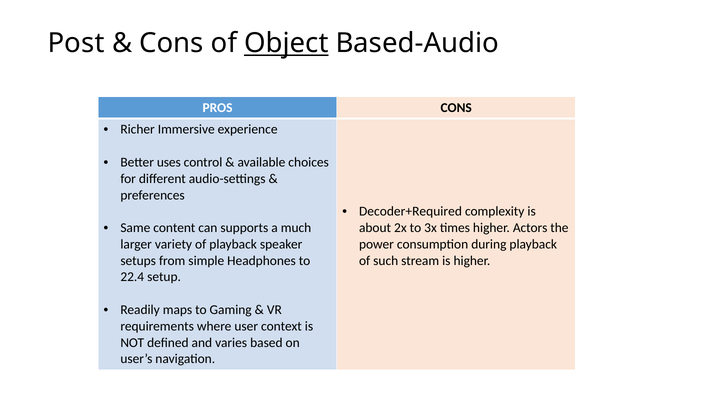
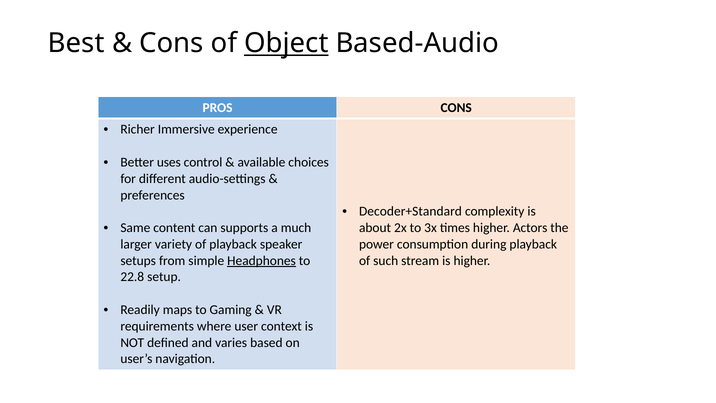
Post: Post -> Best
Decoder+Required: Decoder+Required -> Decoder+Standard
Headphones underline: none -> present
22.4: 22.4 -> 22.8
